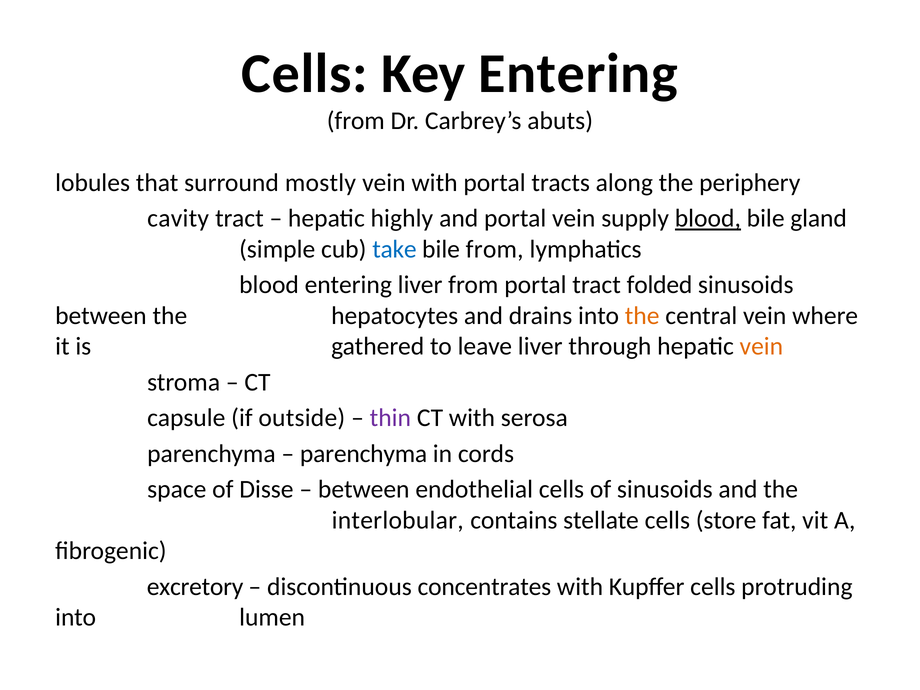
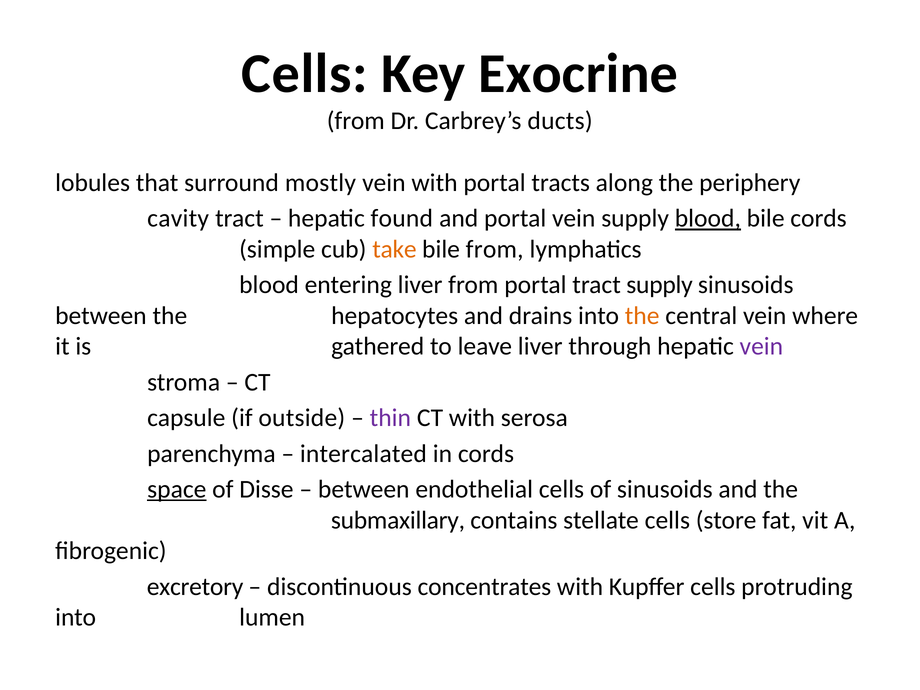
Key Entering: Entering -> Exocrine
abuts: abuts -> ducts
highly: highly -> found
bile gland: gland -> cords
take colour: blue -> orange
tract folded: folded -> supply
vein at (761, 346) colour: orange -> purple
parenchyma at (364, 454): parenchyma -> intercalated
space underline: none -> present
interlobular: interlobular -> submaxillary
